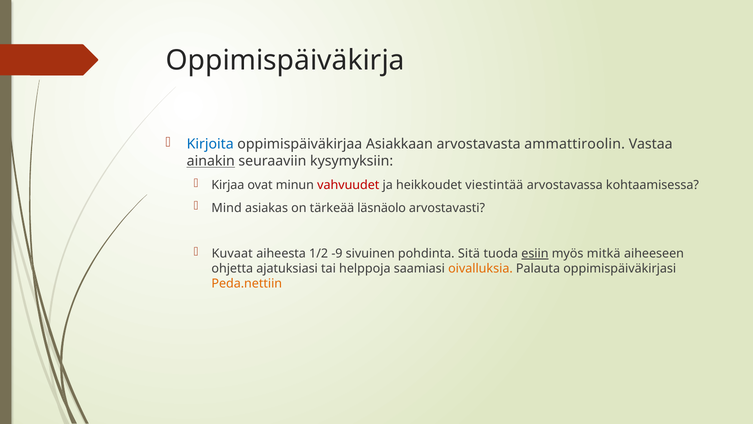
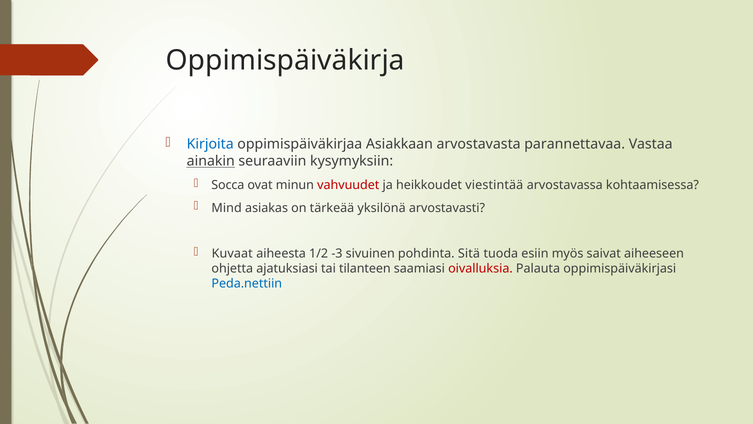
ammattiroolin: ammattiroolin -> parannettavaa
Kirjaa: Kirjaa -> Socca
läsnäolo: läsnäolo -> yksilönä
-9: -9 -> -3
esiin underline: present -> none
mitkä: mitkä -> saivat
helppoja: helppoja -> tilanteen
oivalluksia colour: orange -> red
Peda.nettiin colour: orange -> blue
